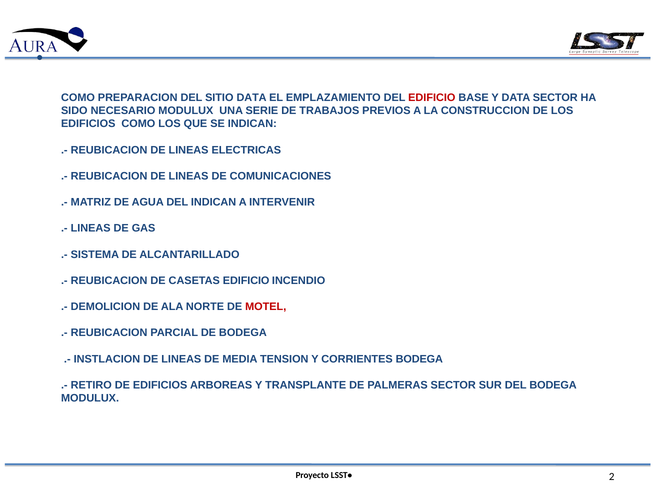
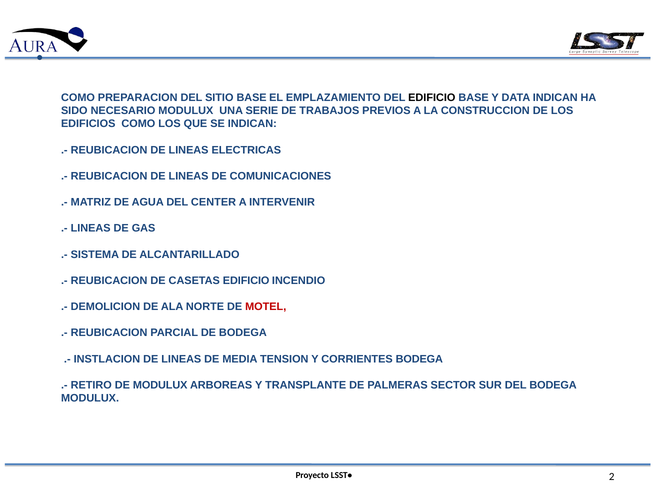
SITIO DATA: DATA -> BASE
EDIFICIO at (432, 98) colour: red -> black
DATA SECTOR: SECTOR -> INDICAN
DEL INDICAN: INDICAN -> CENTER
DE EDIFICIOS: EDIFICIOS -> MODULUX
